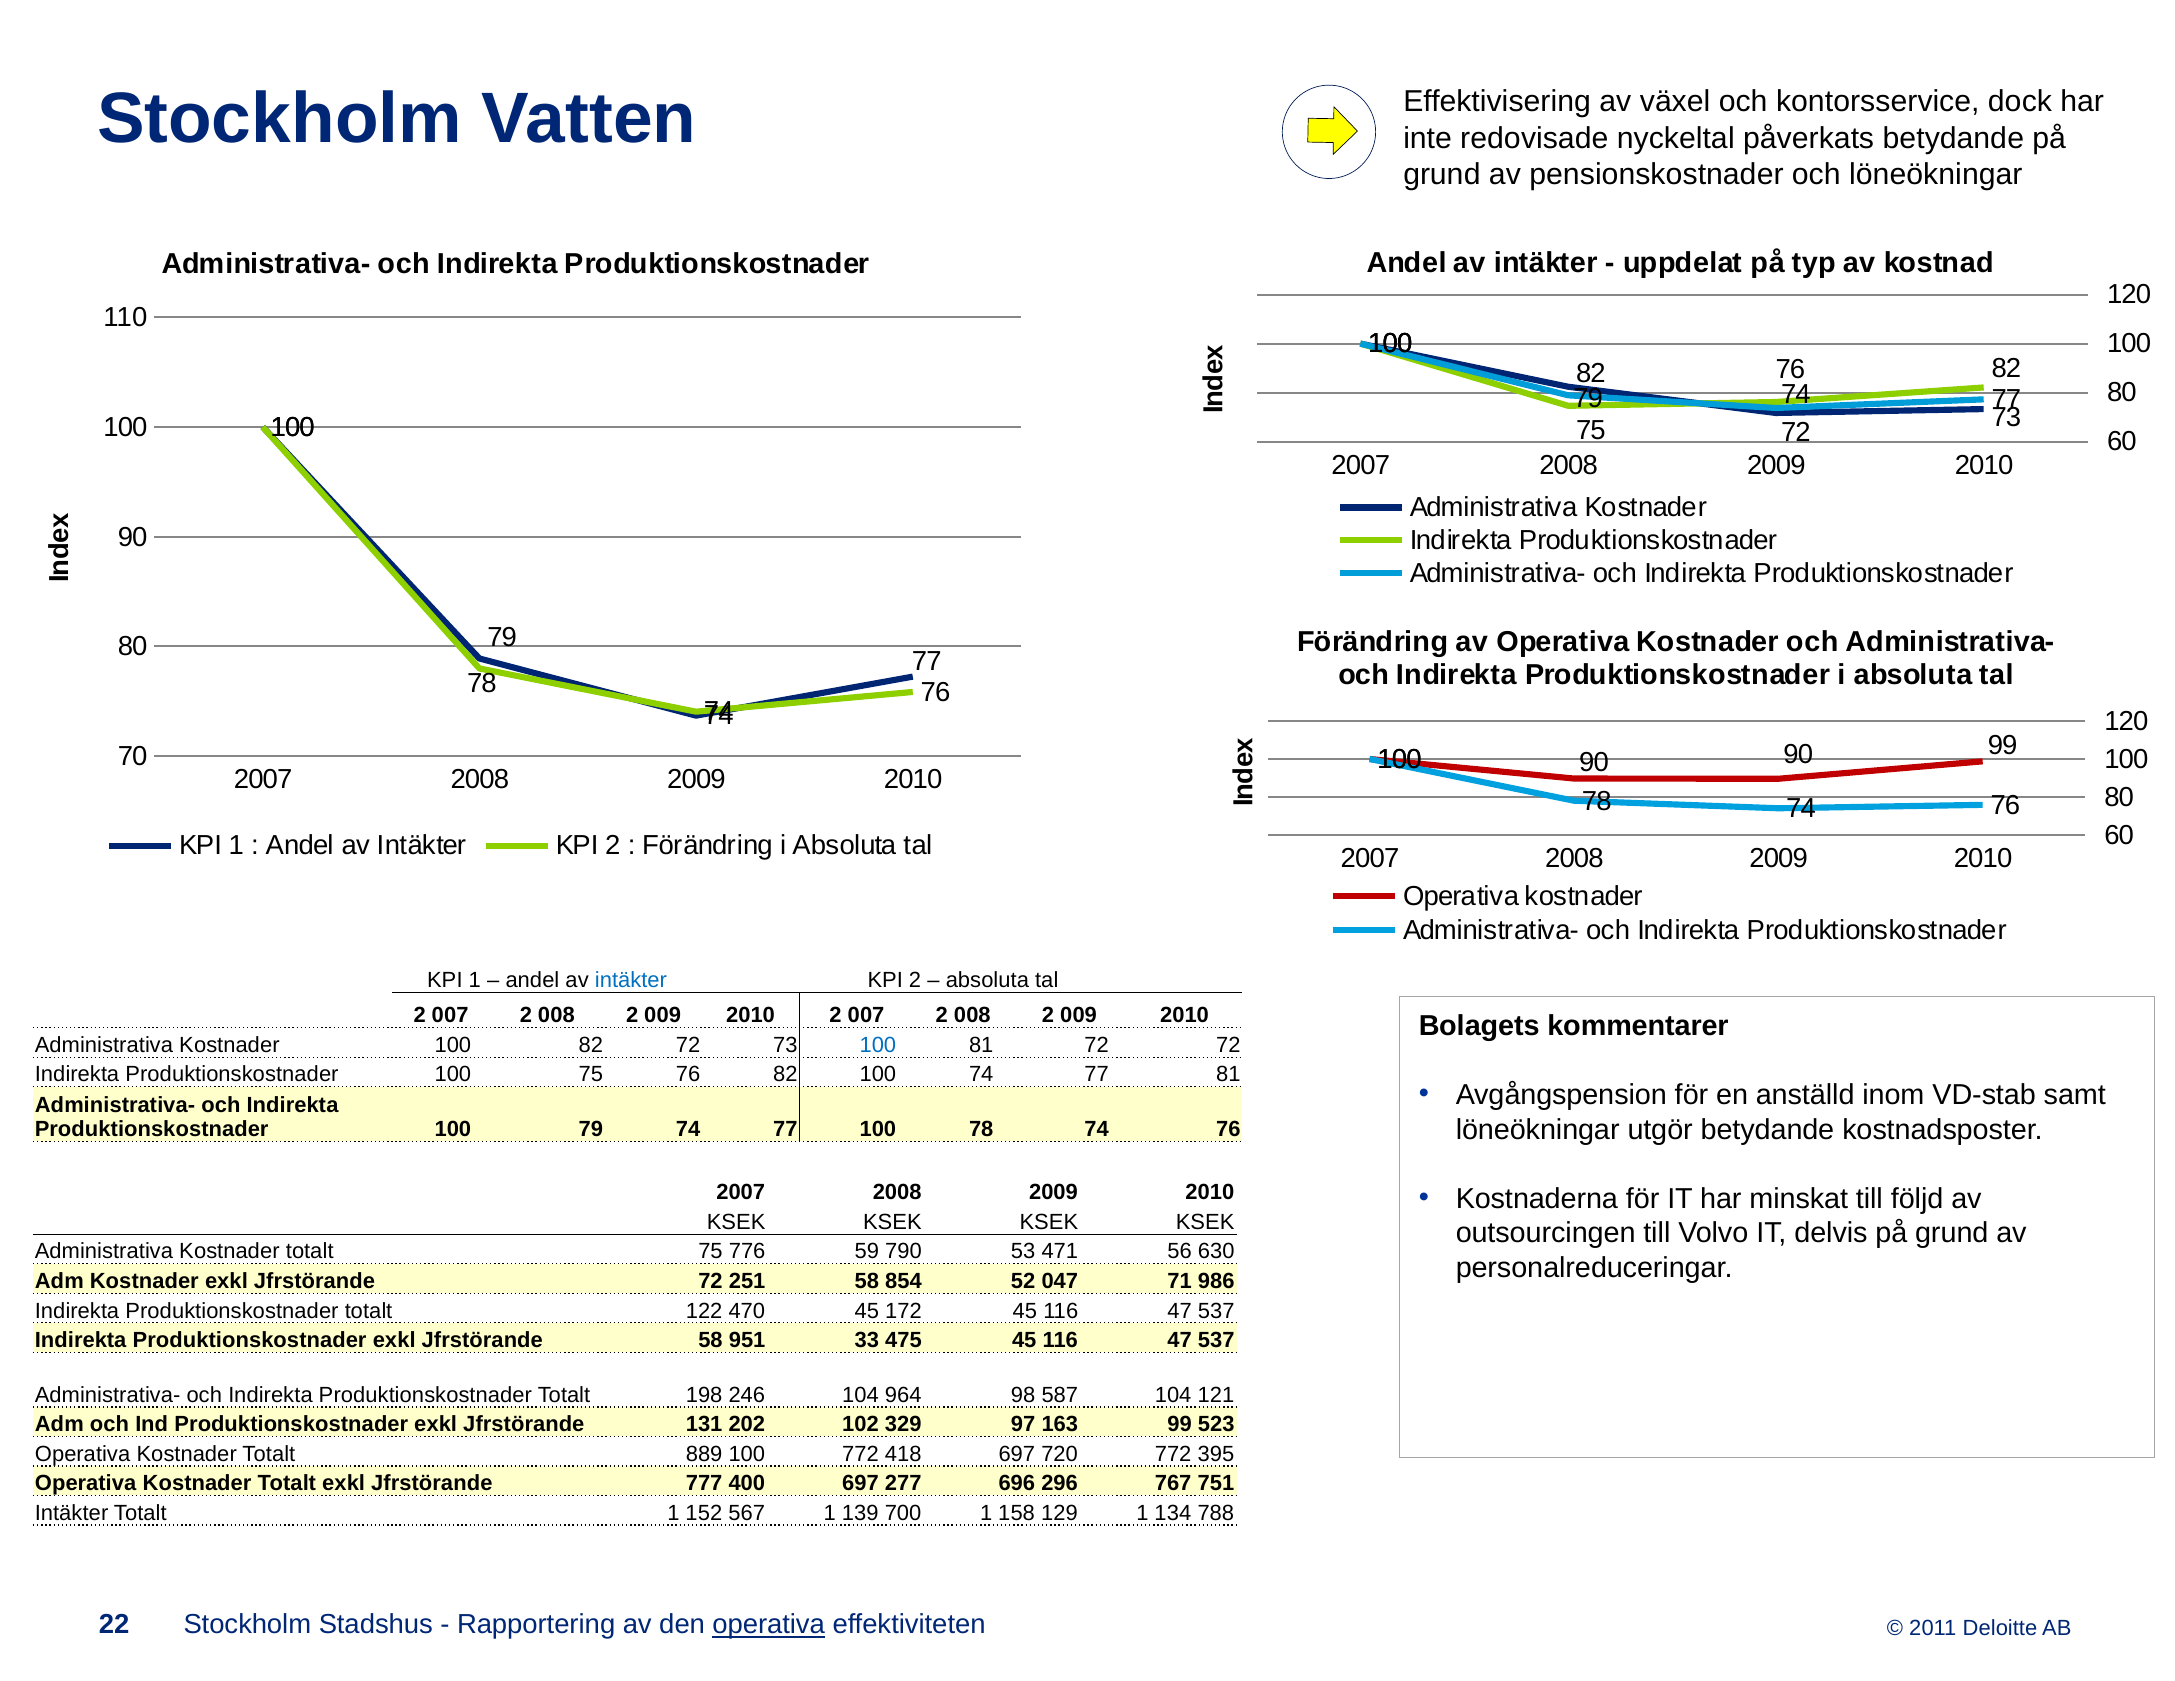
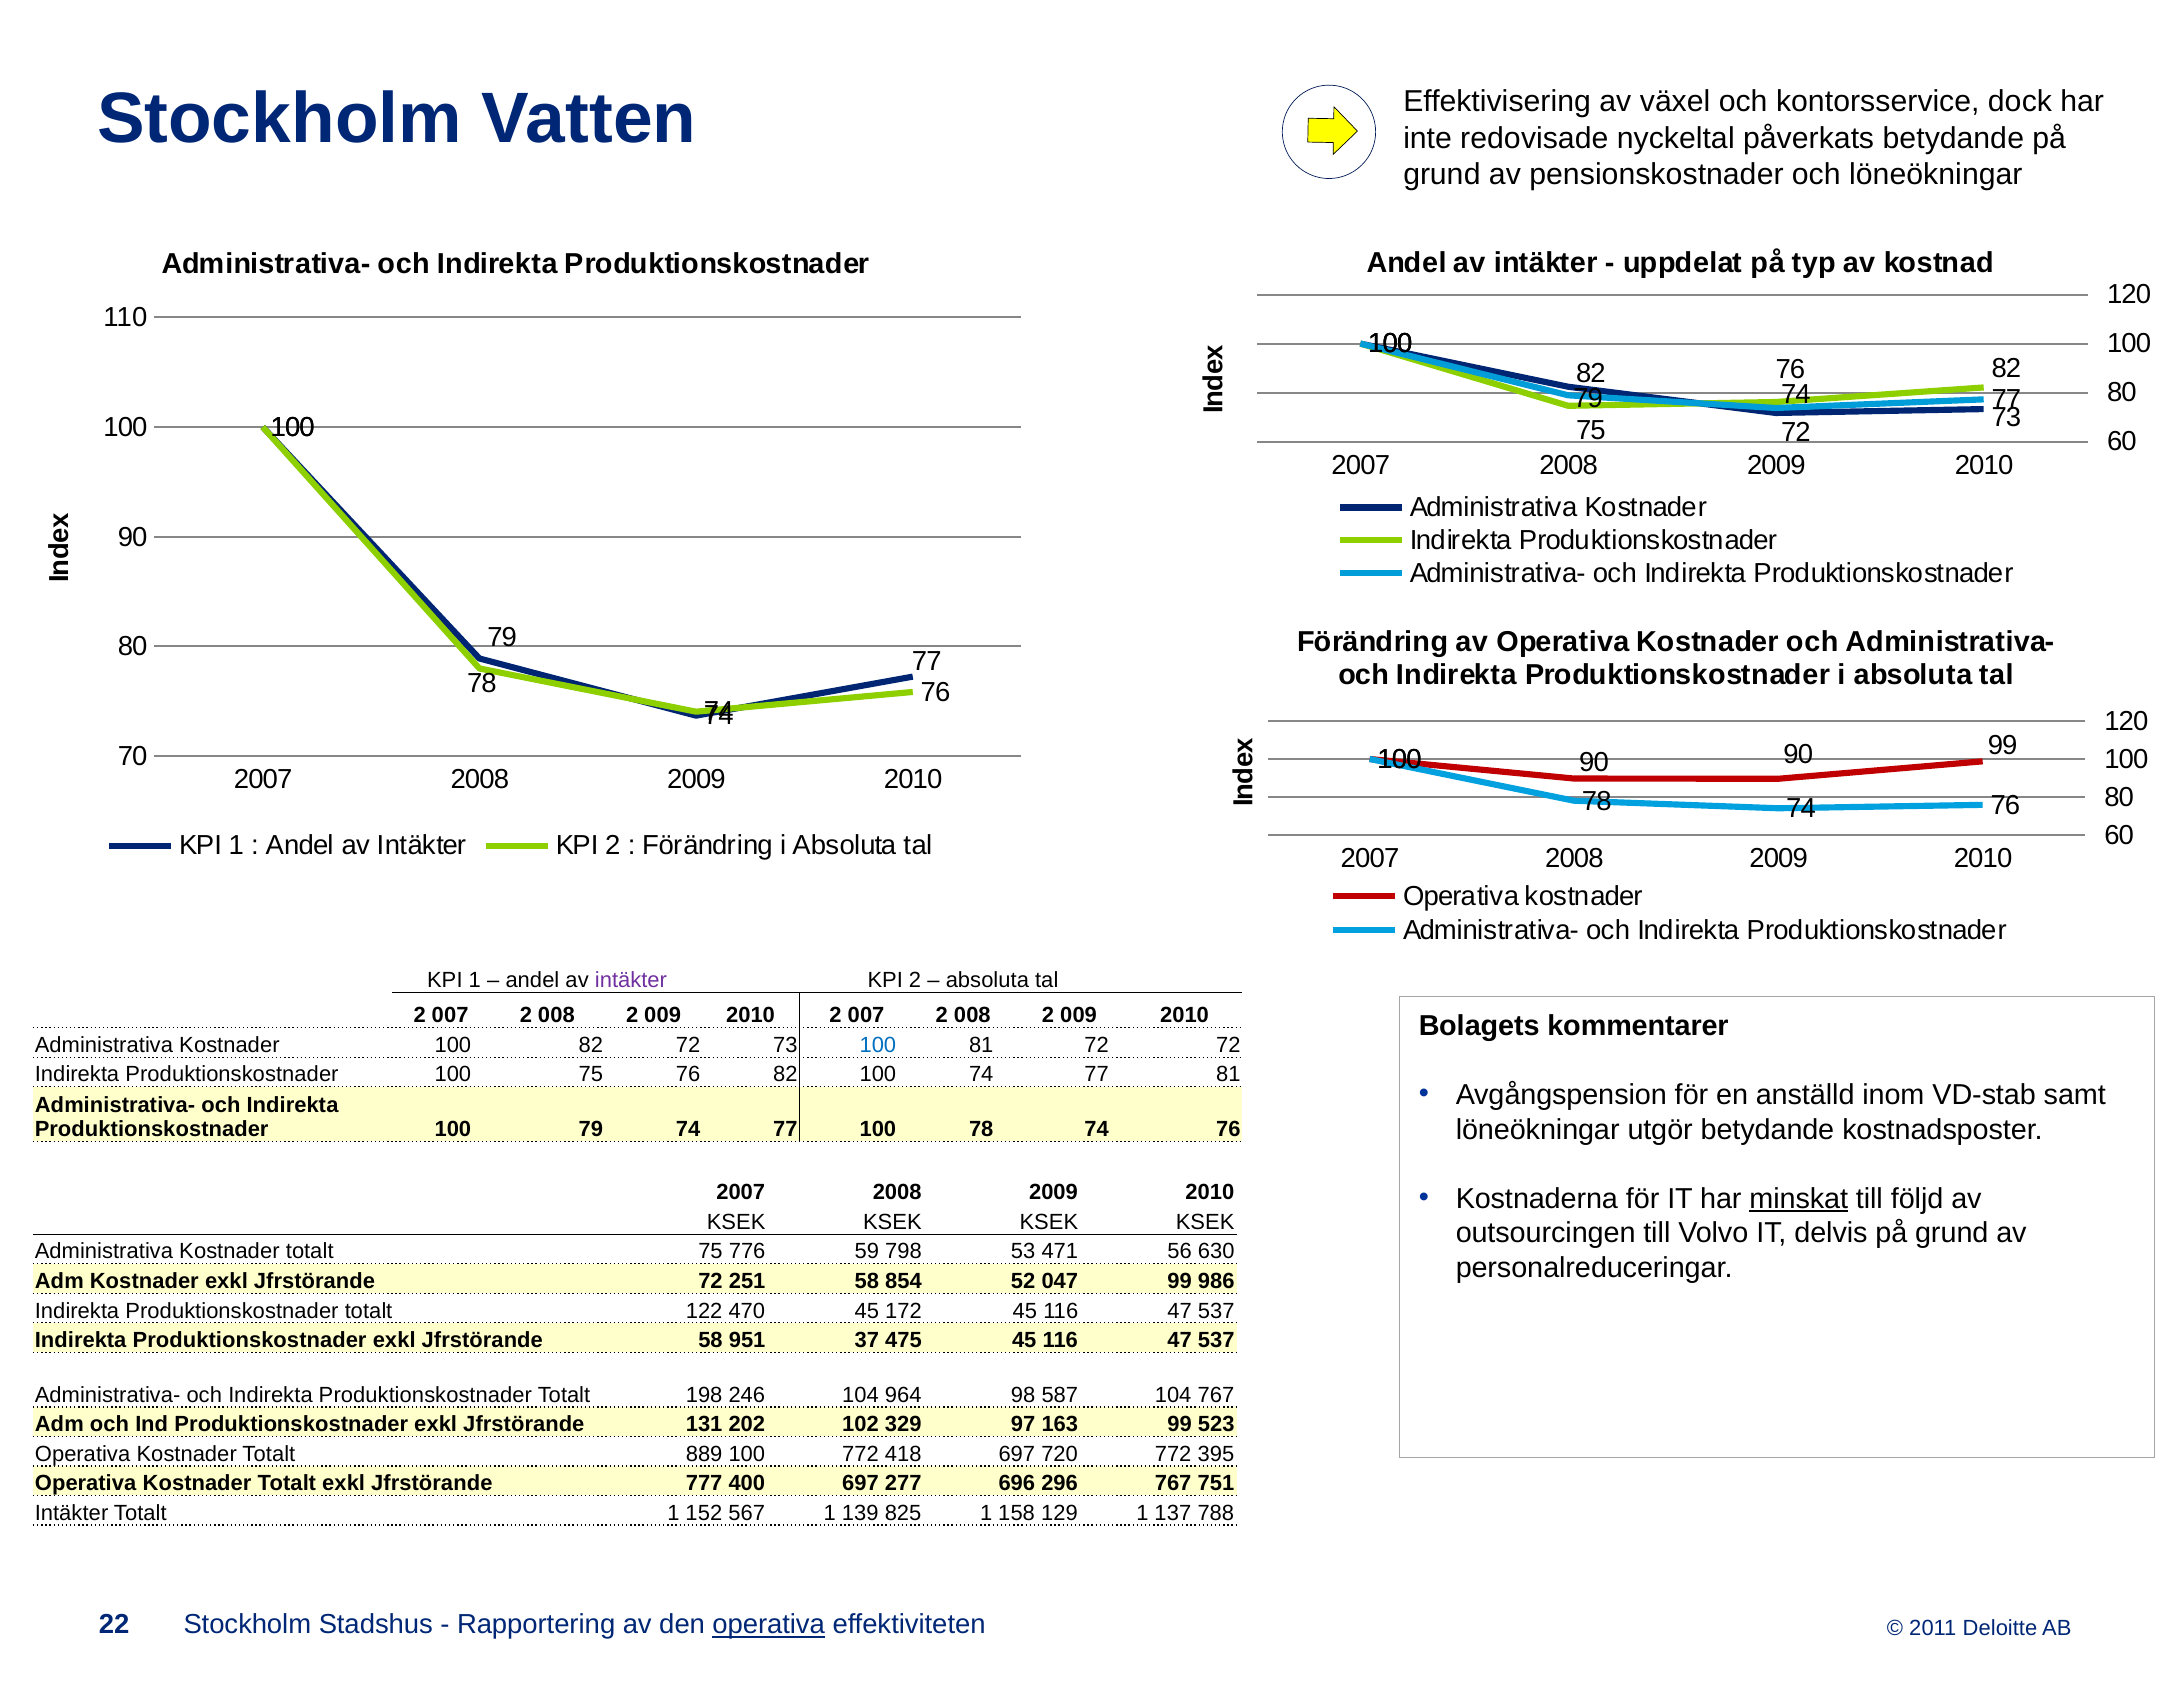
intäkter at (631, 980) colour: blue -> purple
minskat underline: none -> present
790: 790 -> 798
047 71: 71 -> 99
33: 33 -> 37
104 121: 121 -> 767
700: 700 -> 825
134: 134 -> 137
